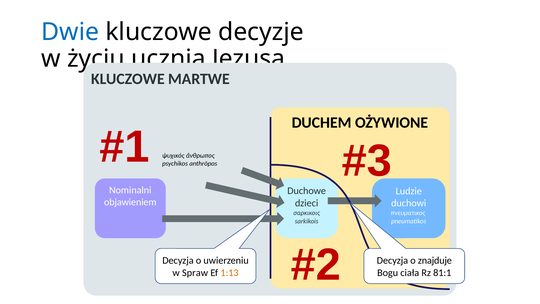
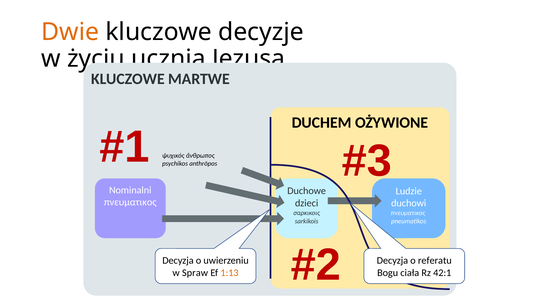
Dwie colour: blue -> orange
objawieniem at (130, 202): objawieniem -> πνευματικος
znajduje: znajduje -> referatu
81:1: 81:1 -> 42:1
